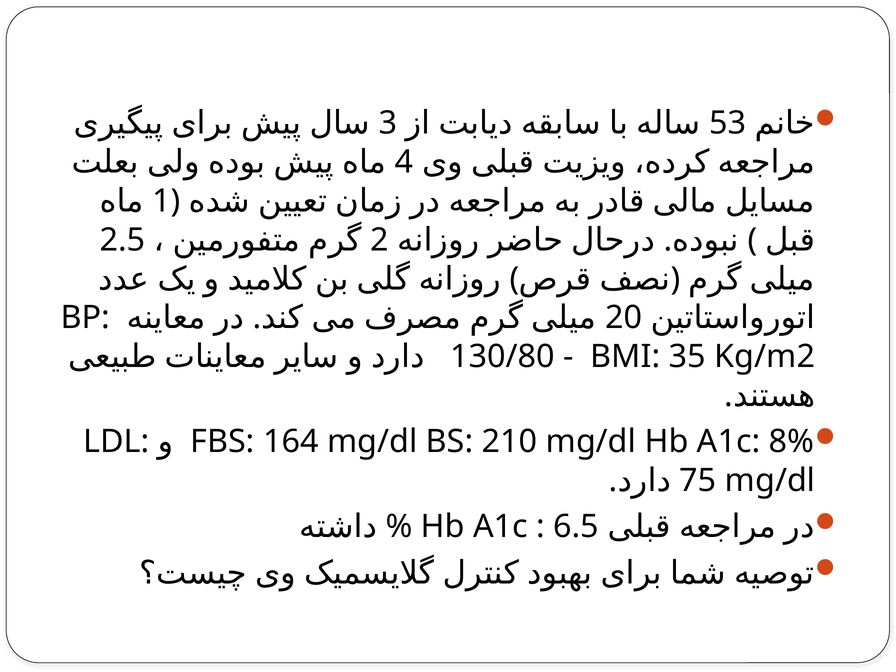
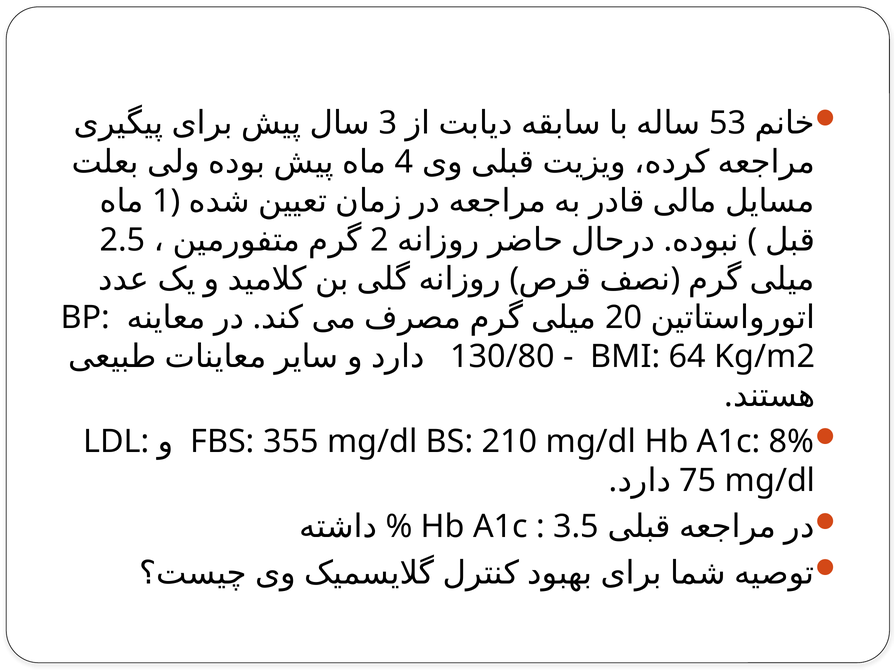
35: 35 -> 64
164: 164 -> 355
6.5: 6.5 -> 3.5
